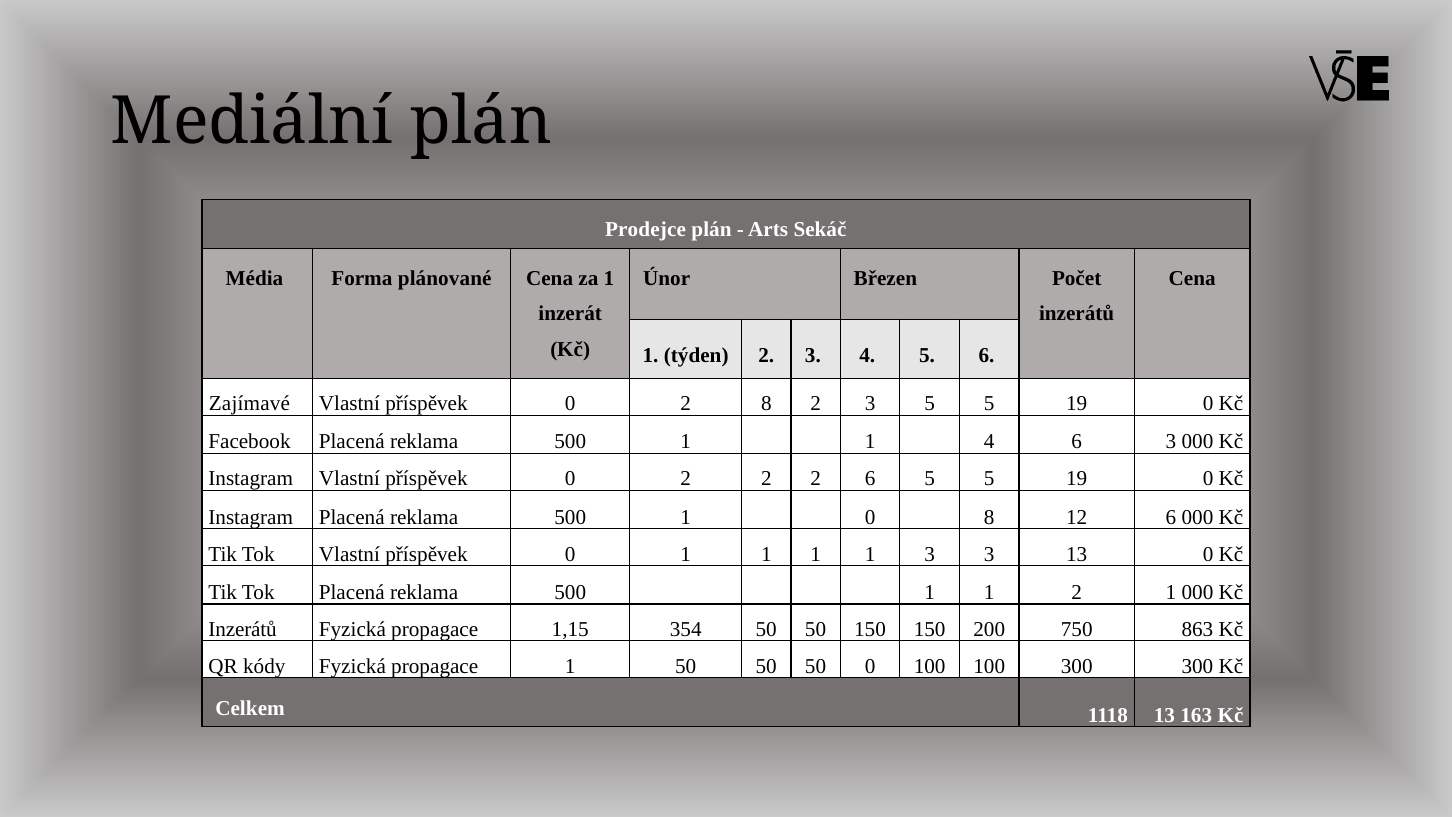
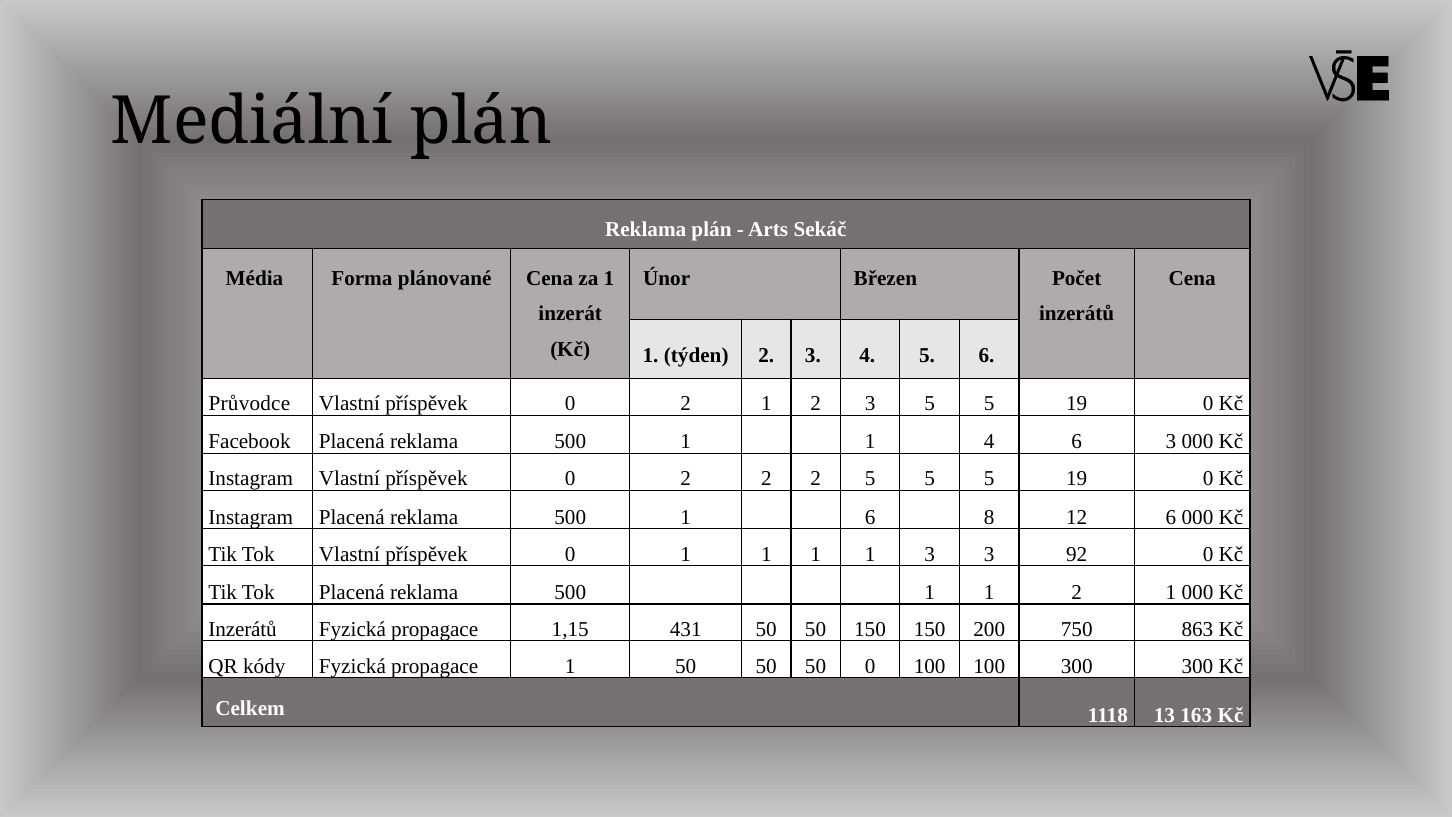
Prodejce at (646, 230): Prodejce -> Reklama
Zajímavé: Zajímavé -> Průvodce
0 2 8: 8 -> 1
2 6: 6 -> 5
1 0: 0 -> 6
3 13: 13 -> 92
354: 354 -> 431
